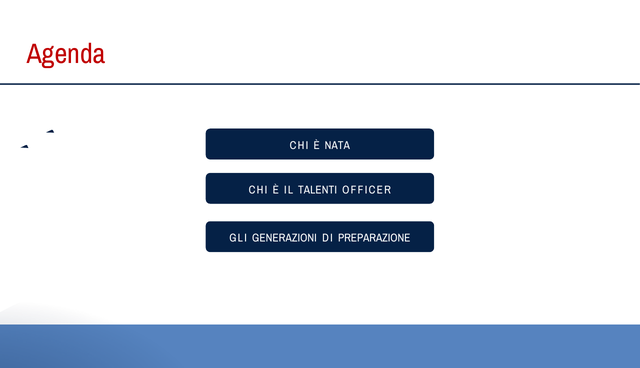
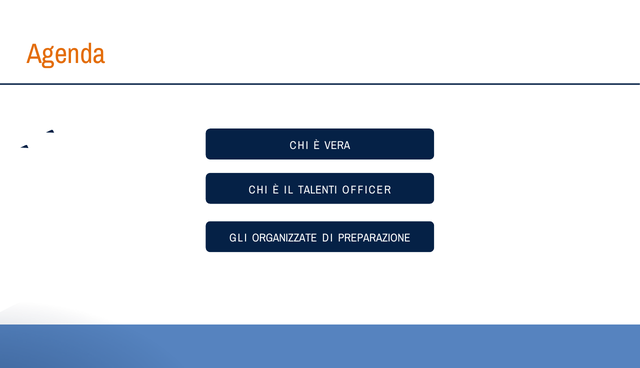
Agenda colour: red -> orange
NATA: NATA -> VERA
GENERAZIONI: GENERAZIONI -> ORGANIZZATE
